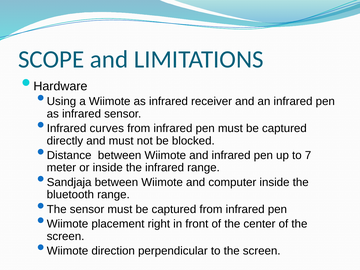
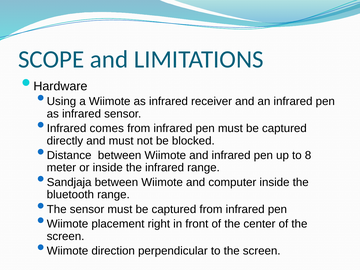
curves: curves -> comes
7: 7 -> 8
